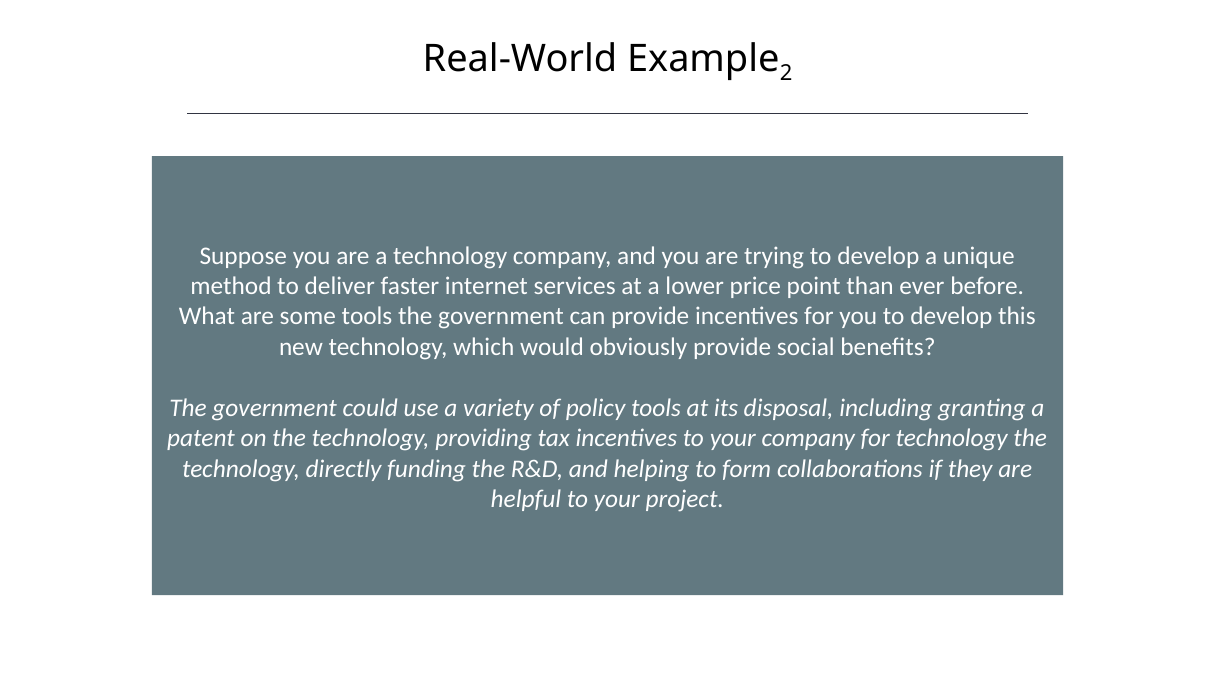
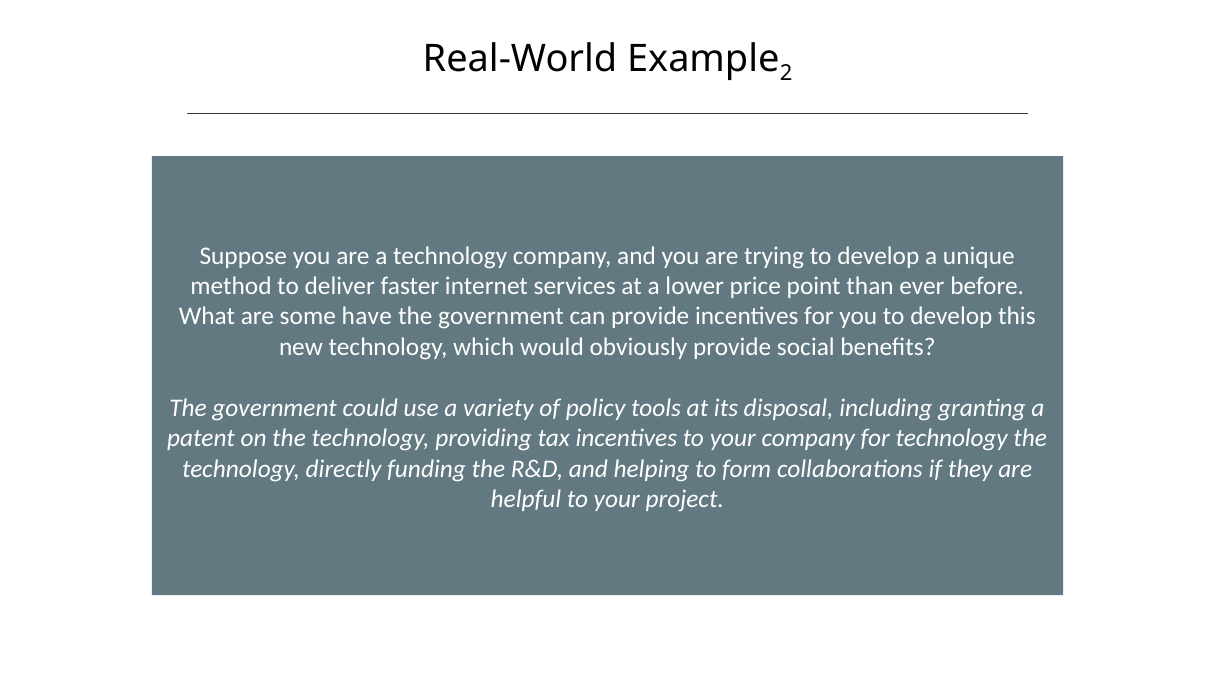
some tools: tools -> have
